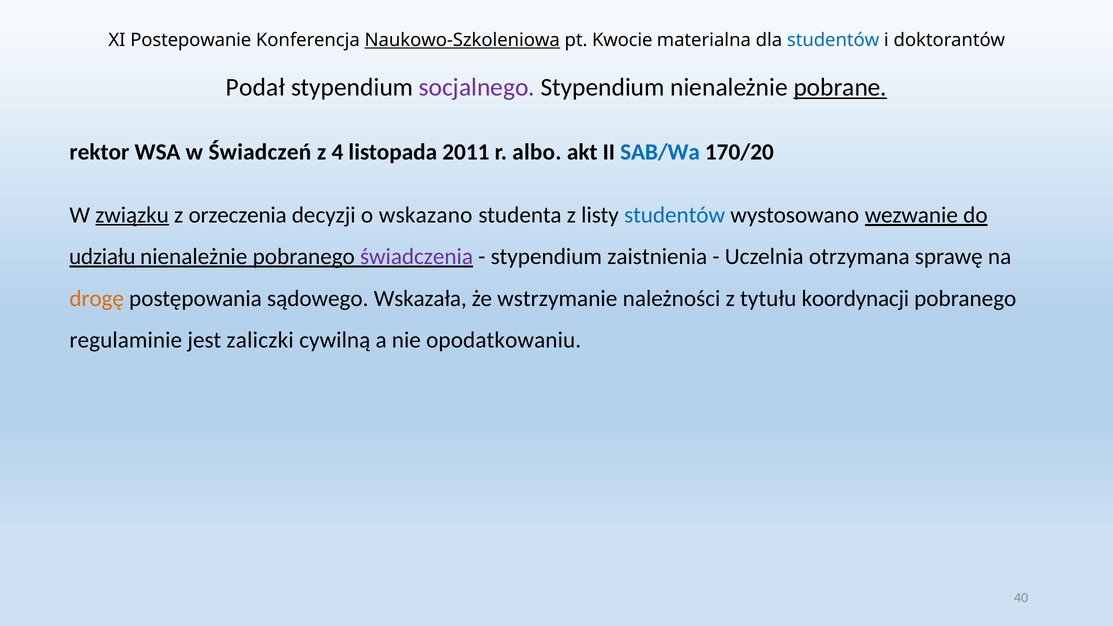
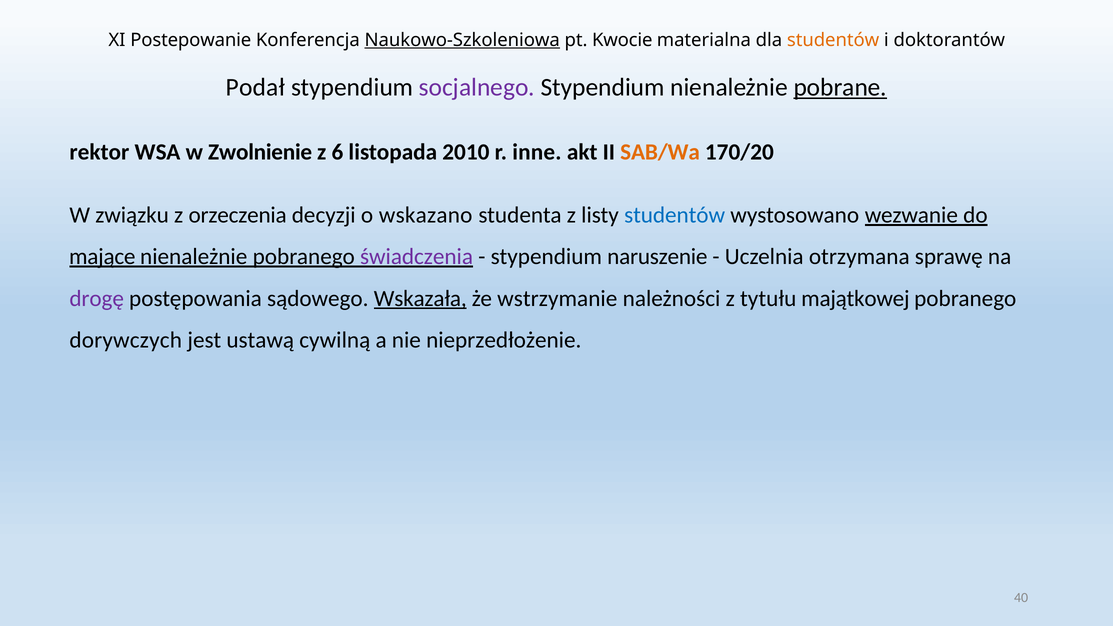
studentów at (833, 40) colour: blue -> orange
Świadczeń: Świadczeń -> Zwolnienie
4: 4 -> 6
2011: 2011 -> 2010
albo: albo -> inne
SAB/Wa colour: blue -> orange
związku underline: present -> none
udziału: udziału -> mające
zaistnienia: zaistnienia -> naruszenie
drogę colour: orange -> purple
Wskazała underline: none -> present
koordynacji: koordynacji -> majątkowej
regulaminie: regulaminie -> dorywczych
zaliczki: zaliczki -> ustawą
opodatkowaniu: opodatkowaniu -> nieprzedłożenie
